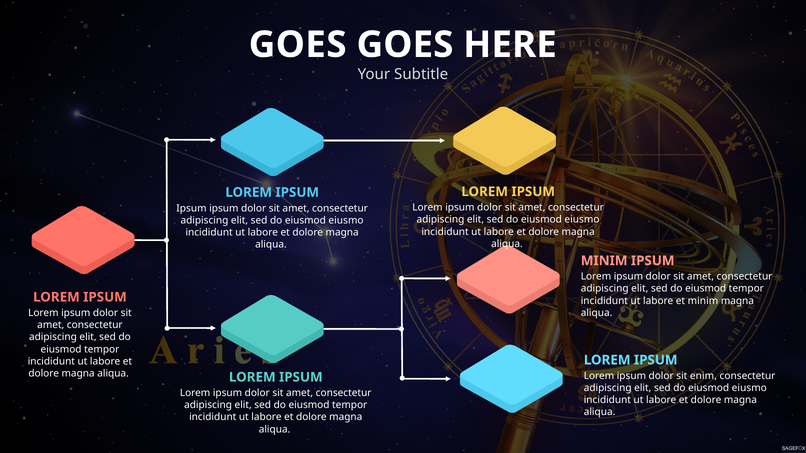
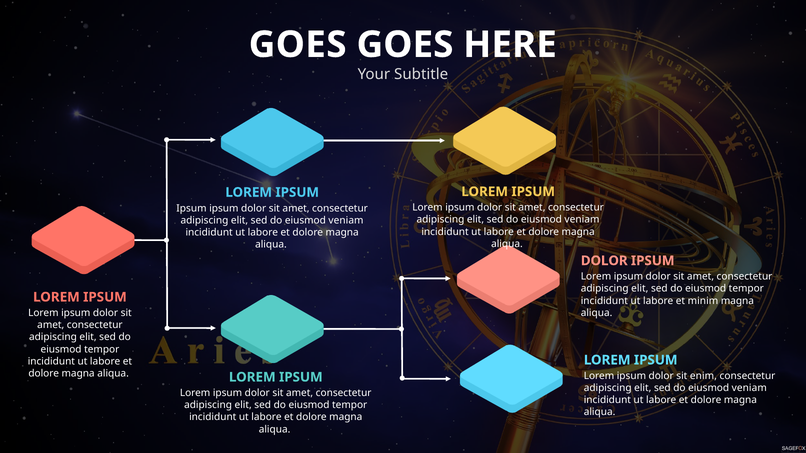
eiusmo at (582, 220): eiusmo -> veniam
eiusmo at (346, 220): eiusmo -> veniam
MINIM at (604, 261): MINIM -> DOLOR
eiusmo at (749, 388): eiusmo -> veniam
